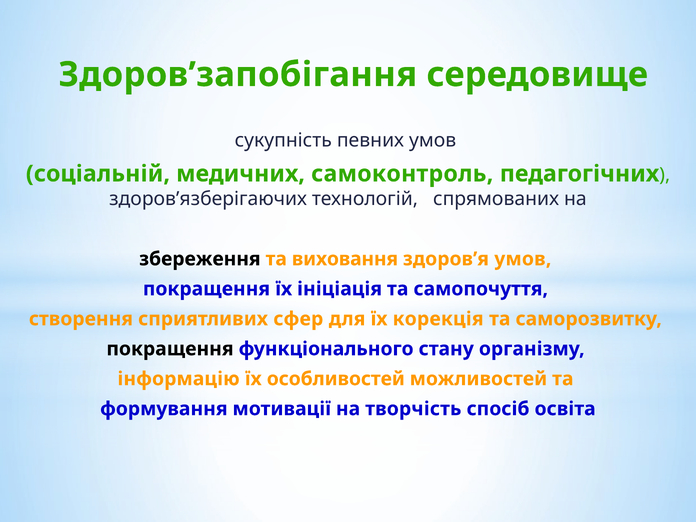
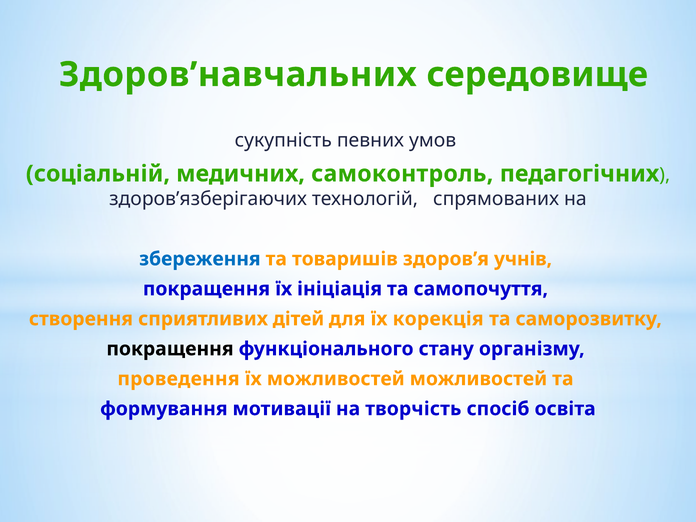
Здоров’запобігання: Здоров’запобігання -> Здоров’навчальних
збереження colour: black -> blue
виховання: виховання -> товаришів
здоров’я умов: умов -> учнів
сфер: сфер -> дітей
інформацію: інформацію -> проведення
їх особливостей: особливостей -> можливостей
